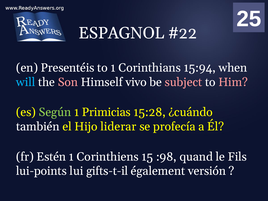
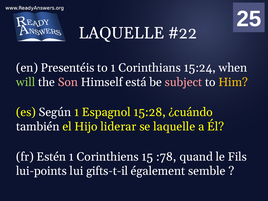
ESPAGNOL at (122, 33): ESPAGNOL -> LAQUELLE
15:94: 15:94 -> 15:24
will colour: light blue -> light green
vivo: vivo -> está
Him colour: pink -> yellow
Según colour: light green -> white
Primicias: Primicias -> Espagnol
se profecía: profecía -> laquelle
:98: :98 -> :78
versión: versión -> semble
